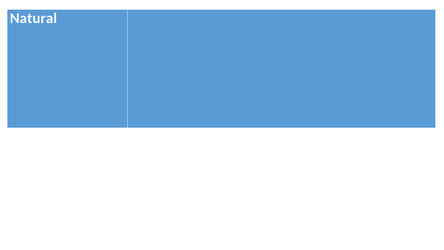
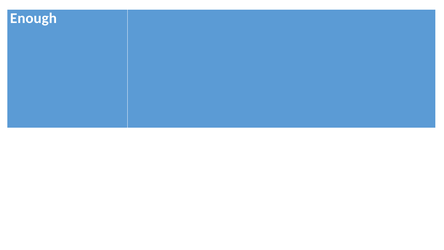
Natural: Natural -> Enough
